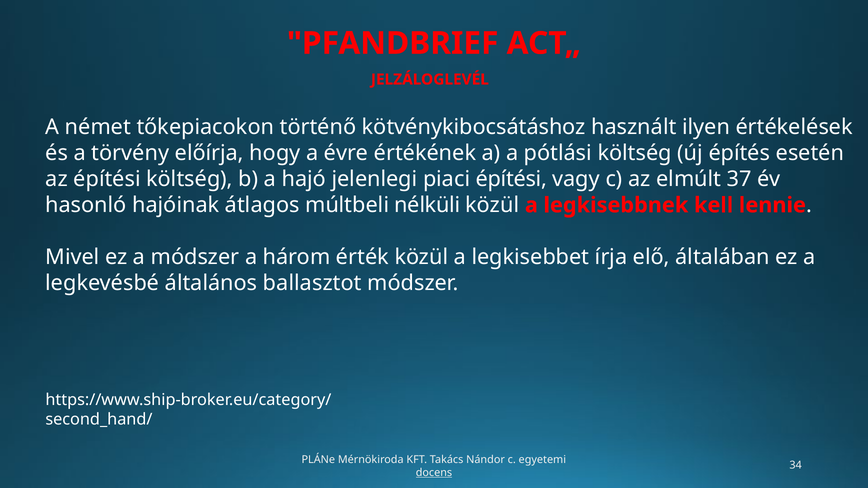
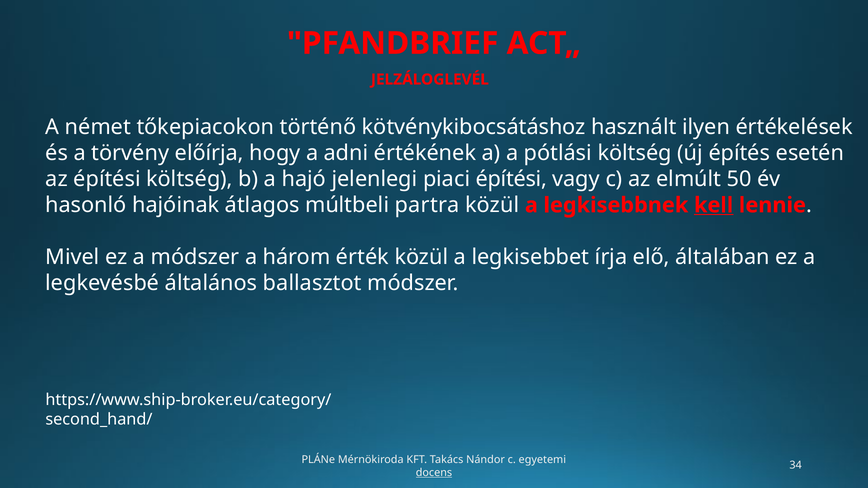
évre: évre -> adni
37: 37 -> 50
nélküli: nélküli -> partra
kell underline: none -> present
